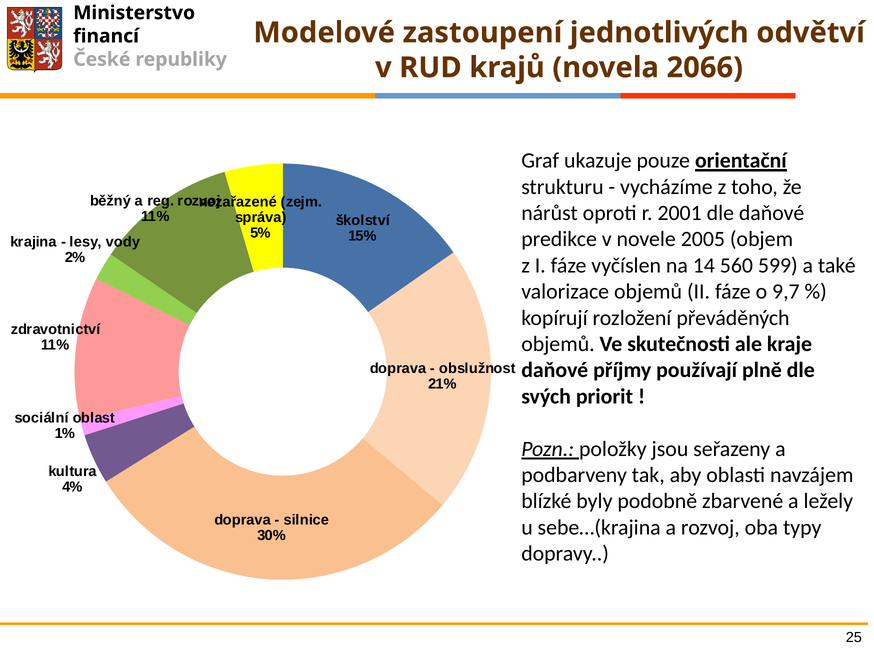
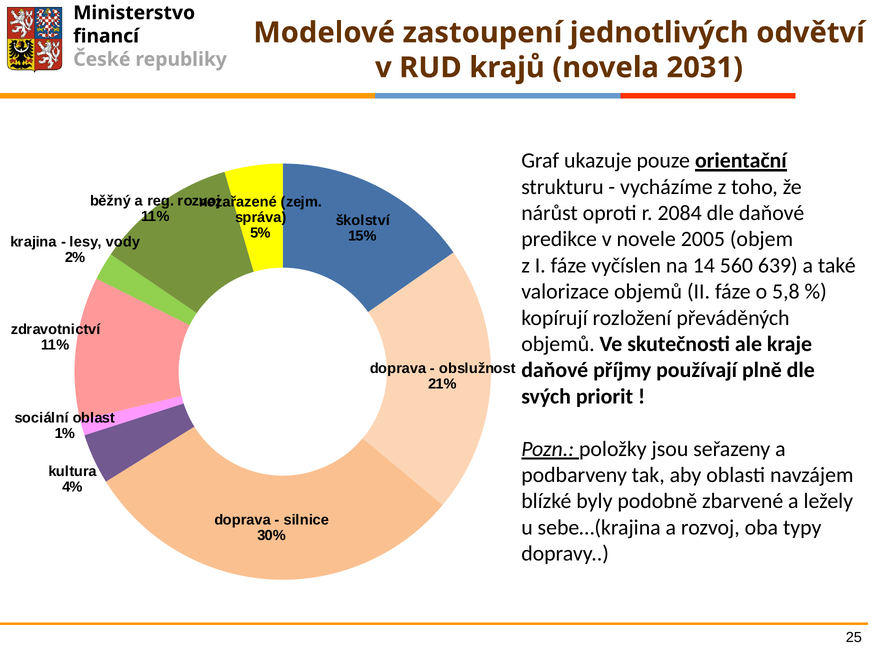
2066: 2066 -> 2031
2001: 2001 -> 2084
599: 599 -> 639
9,7: 9,7 -> 5,8
